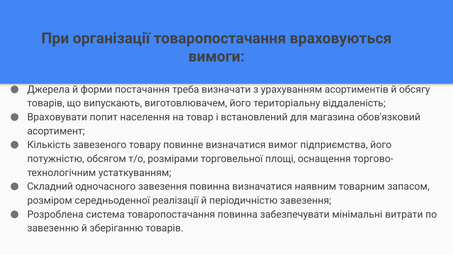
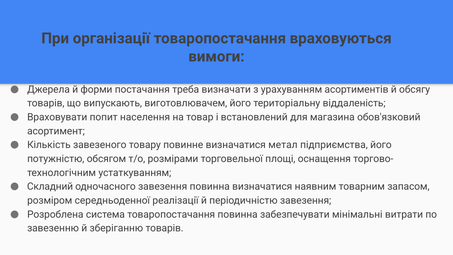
вимог: вимог -> метал
